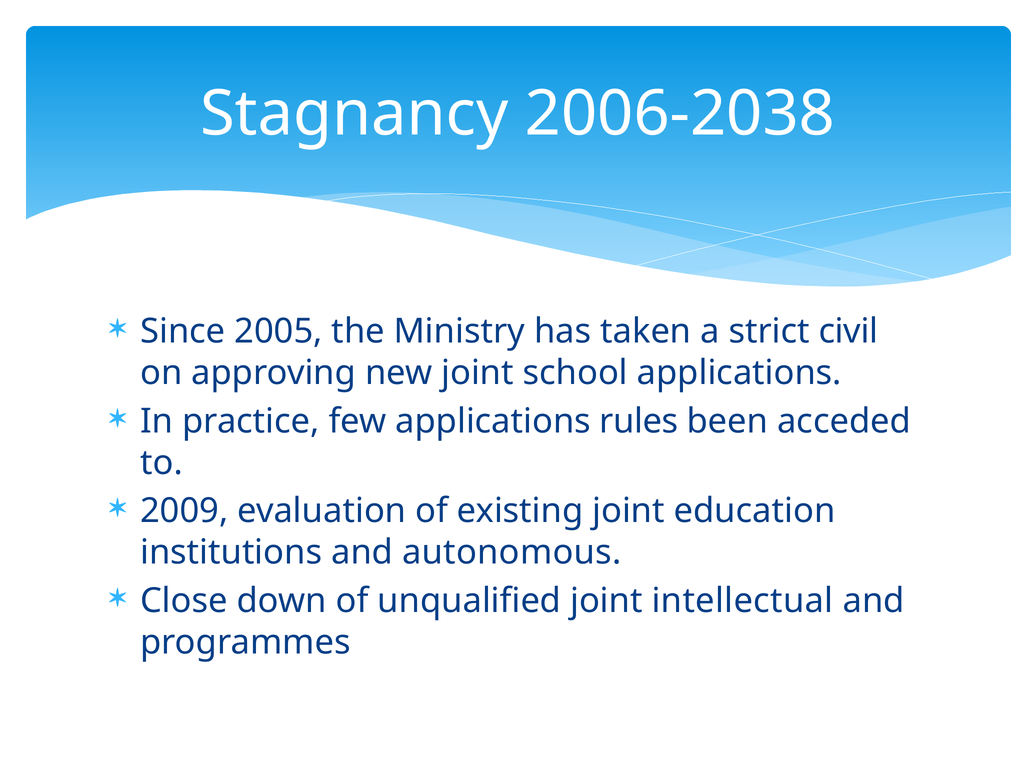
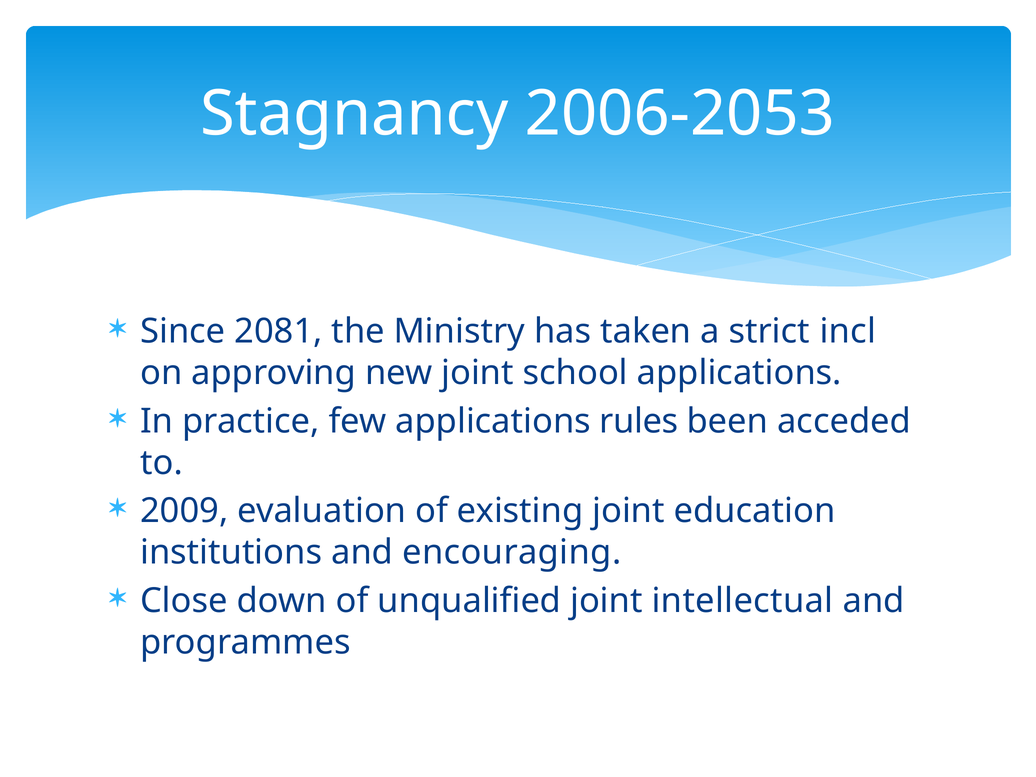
2006-2038: 2006-2038 -> 2006-2053
2005: 2005 -> 2081
civil: civil -> incl
autonomous: autonomous -> encouraging
